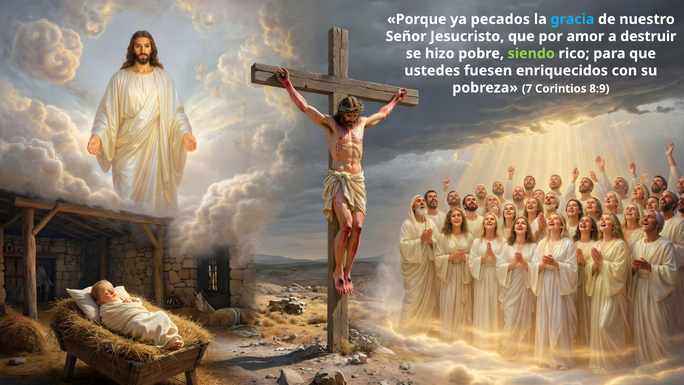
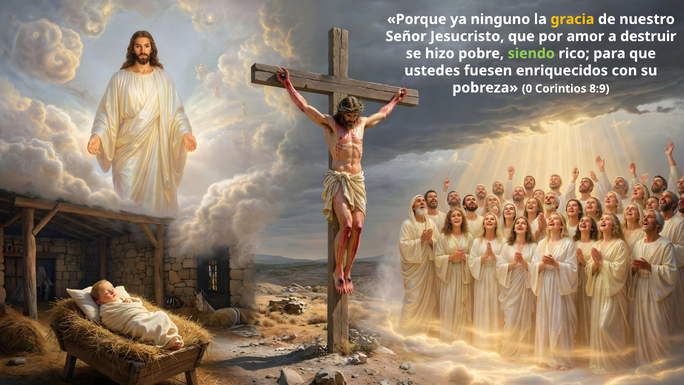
pecados: pecados -> ninguno
gracia colour: light blue -> yellow
7: 7 -> 0
